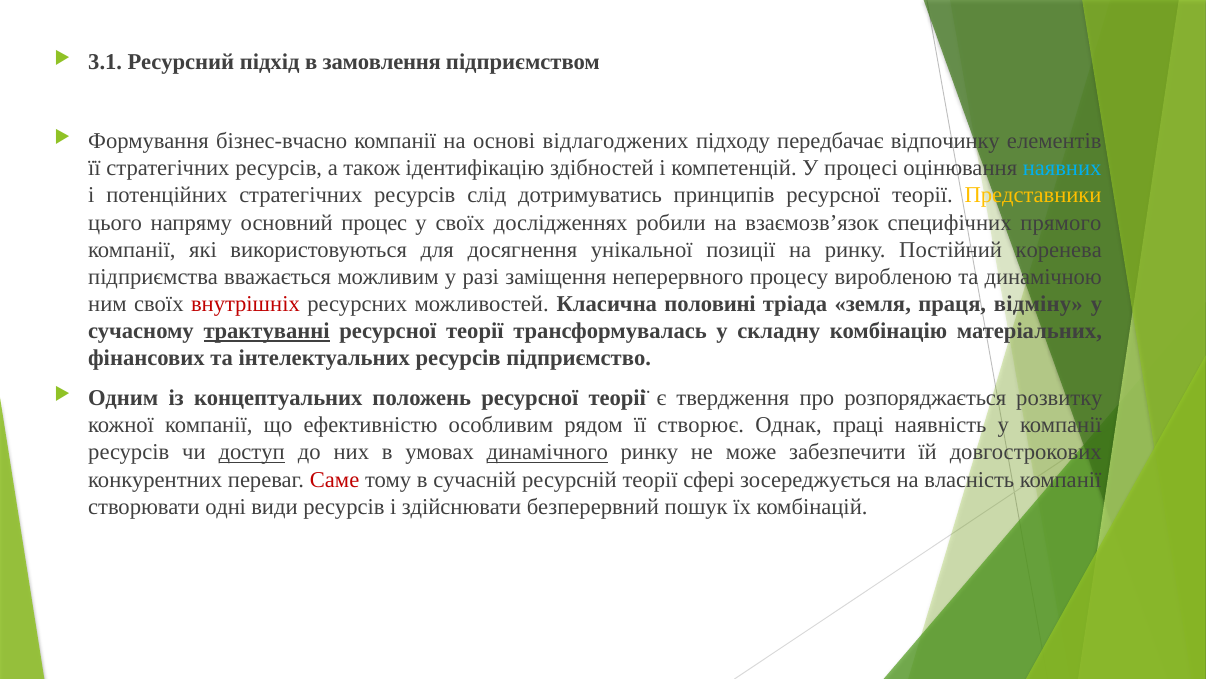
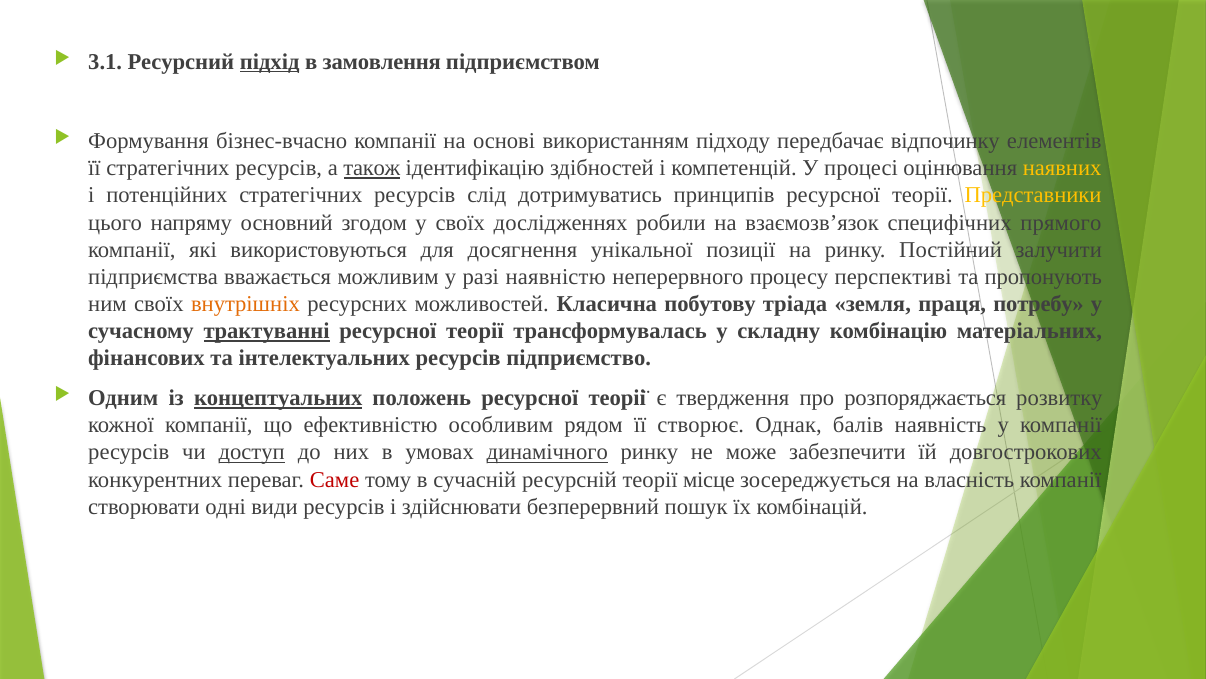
підхід underline: none -> present
відлагоджених: відлагоджених -> використанням
також underline: none -> present
наявних colour: light blue -> yellow
процес: процес -> згодом
коренева: коренева -> залучити
заміщення: заміщення -> наявністю
виробленою: виробленою -> перспективі
динамічною: динамічною -> пропонують
внутрішніх colour: red -> orange
половині: половині -> побутову
відміну: відміну -> потребу
концептуальних underline: none -> present
праці: праці -> балів
сфері: сфері -> місце
